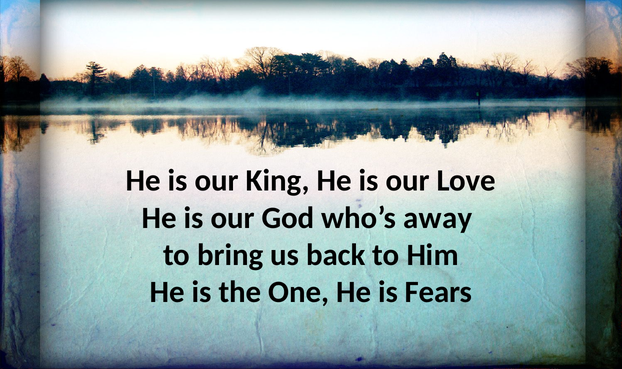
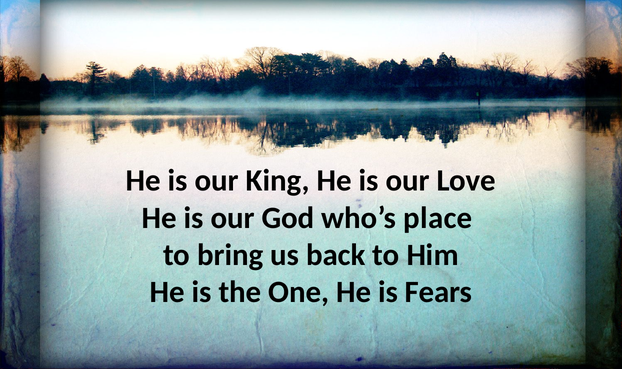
away: away -> place
